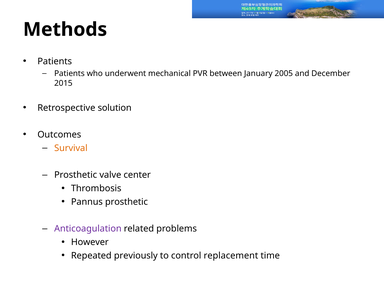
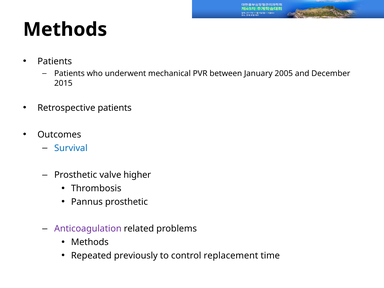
Retrospective solution: solution -> patients
Survival colour: orange -> blue
center: center -> higher
However at (90, 242): However -> Methods
